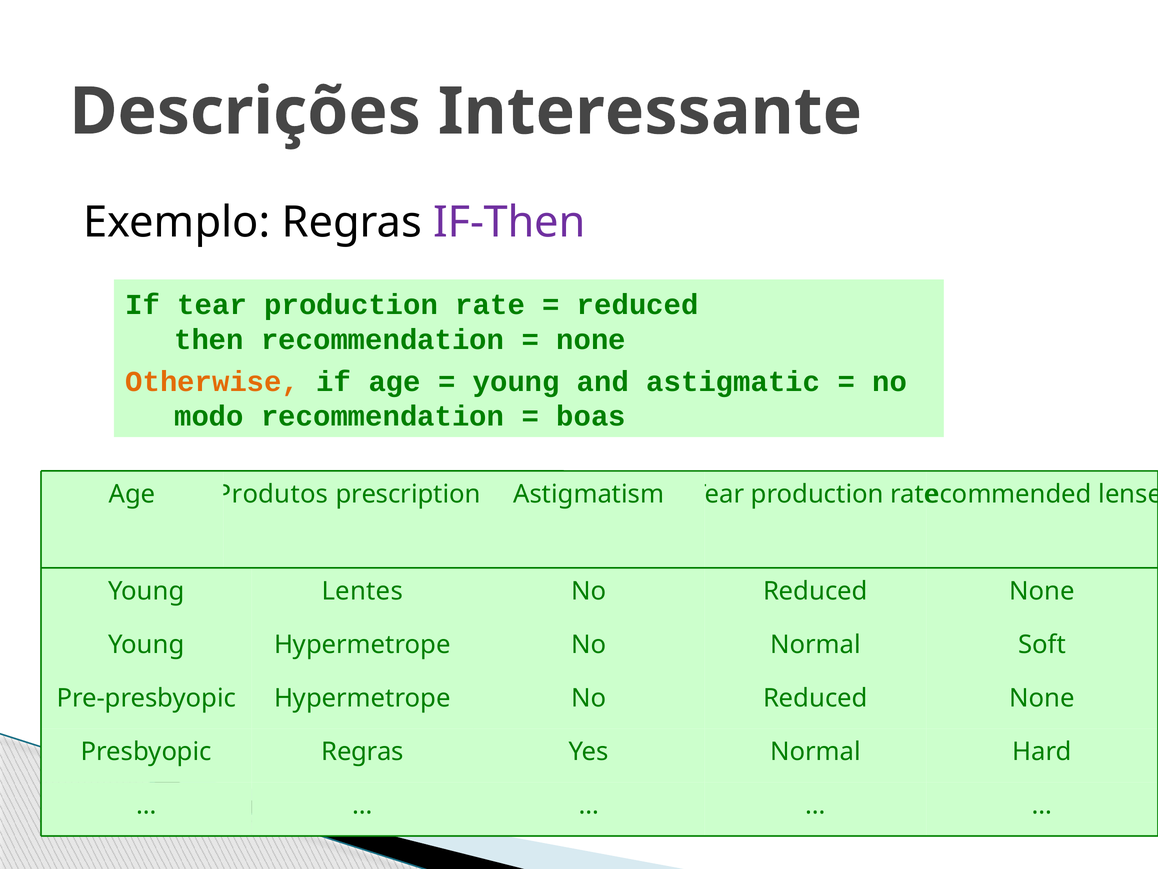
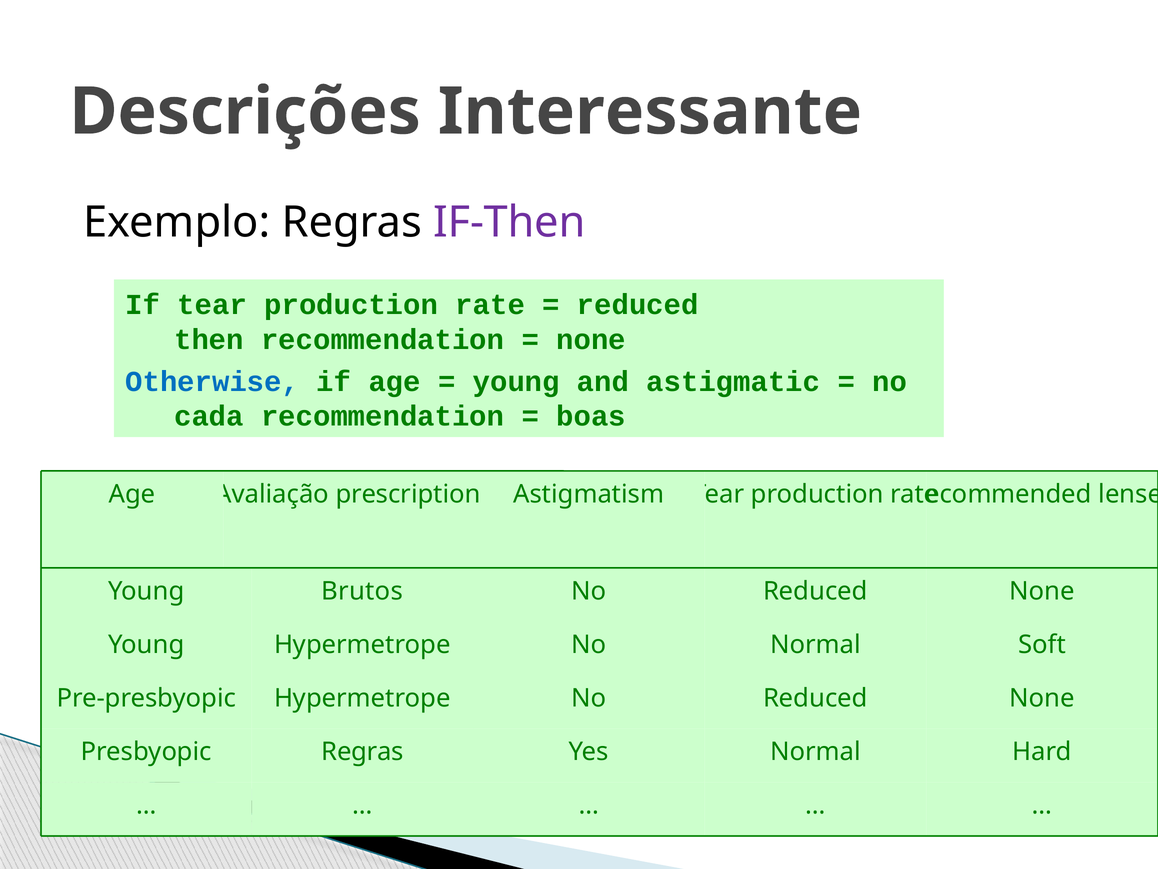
Otherwise colour: orange -> blue
modo: modo -> cada
Produtos: Produtos -> Avaliação
Lentes: Lentes -> Brutos
